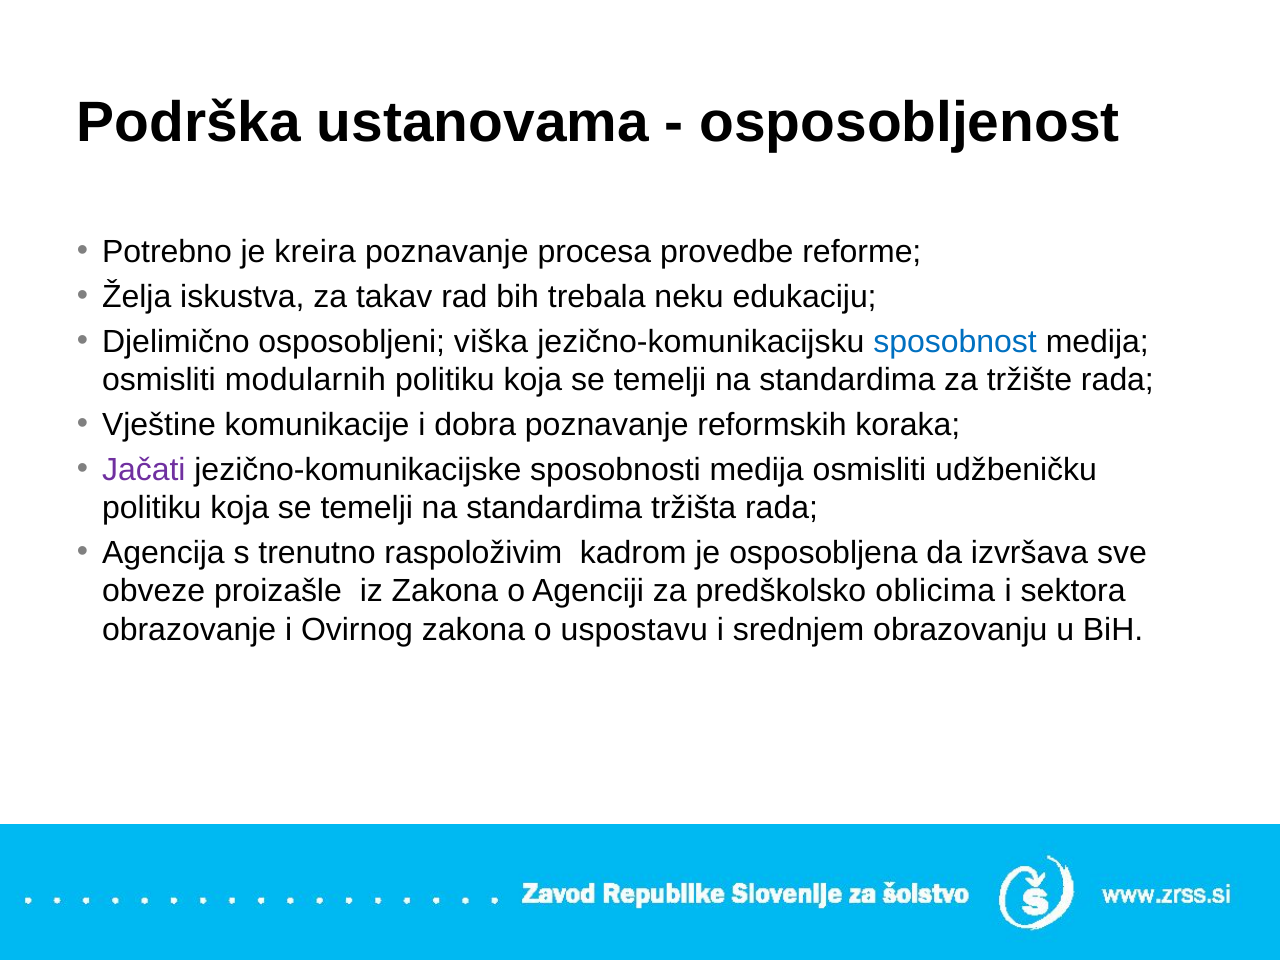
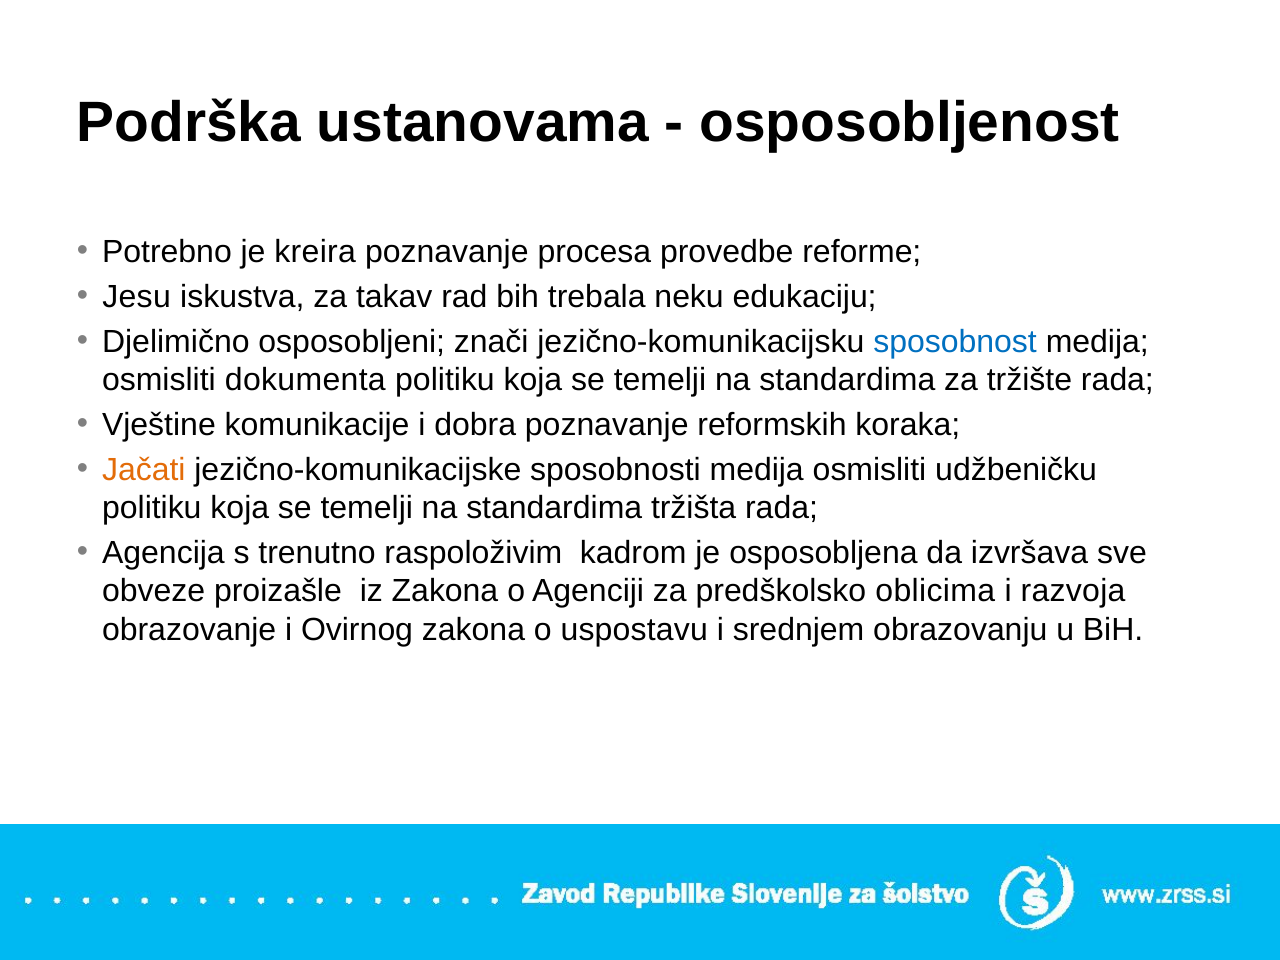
Želja: Želja -> Jesu
viška: viška -> znači
modularnih: modularnih -> dokumenta
Jačati colour: purple -> orange
sektora: sektora -> razvoja
